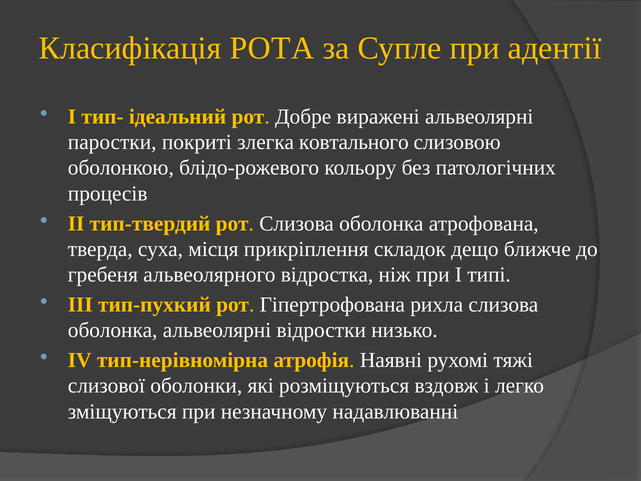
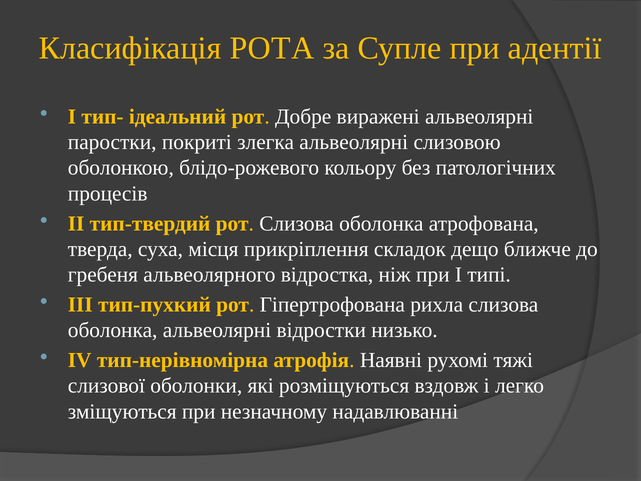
злегка ковтального: ковтального -> альвеолярні
